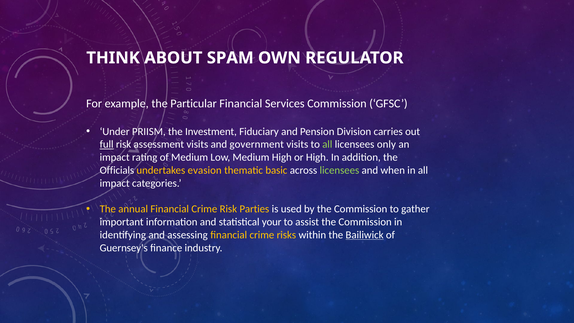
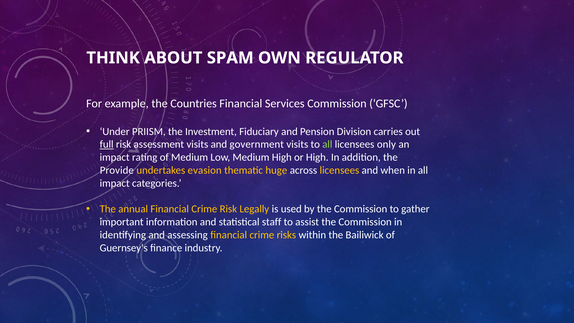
Particular: Particular -> Countries
Officials: Officials -> Provide
basic: basic -> huge
licensees at (339, 170) colour: light green -> yellow
Parties: Parties -> Legally
your: your -> staff
Bailiwick underline: present -> none
